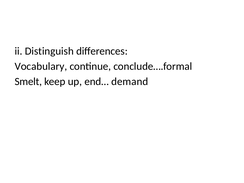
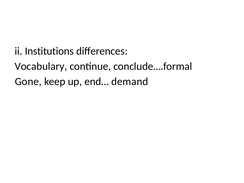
Distinguish: Distinguish -> Institutions
Smelt: Smelt -> Gone
